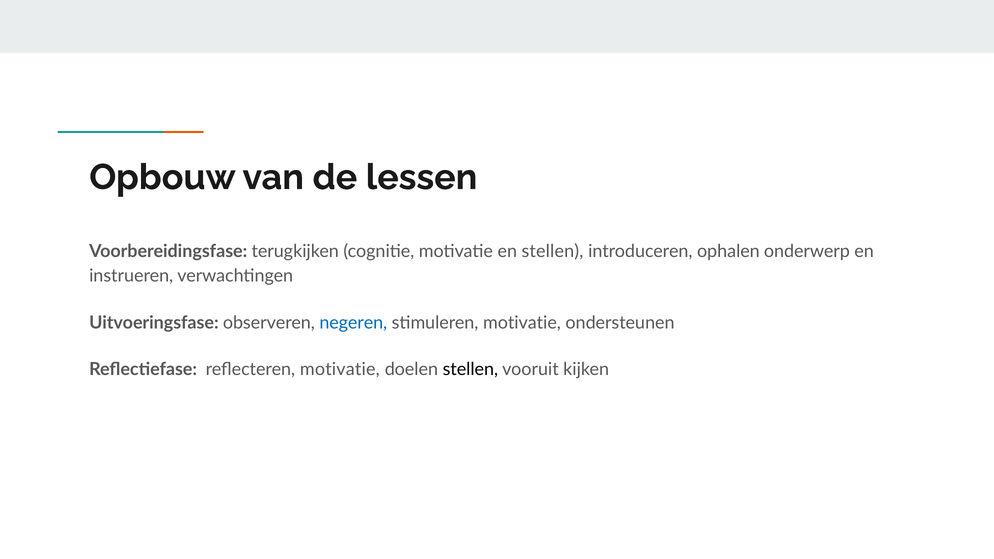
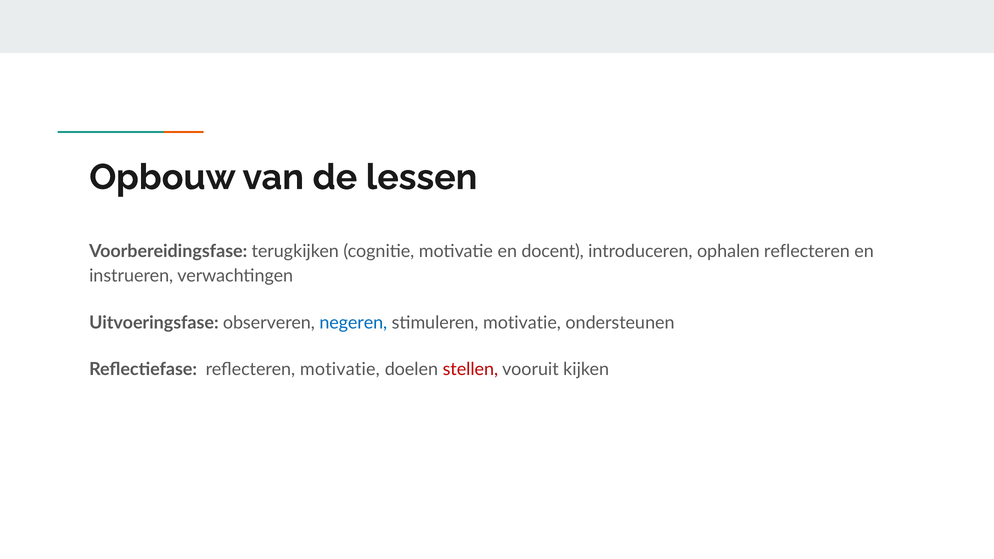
en stellen: stellen -> docent
ophalen onderwerp: onderwerp -> reflecteren
stellen at (470, 370) colour: black -> red
